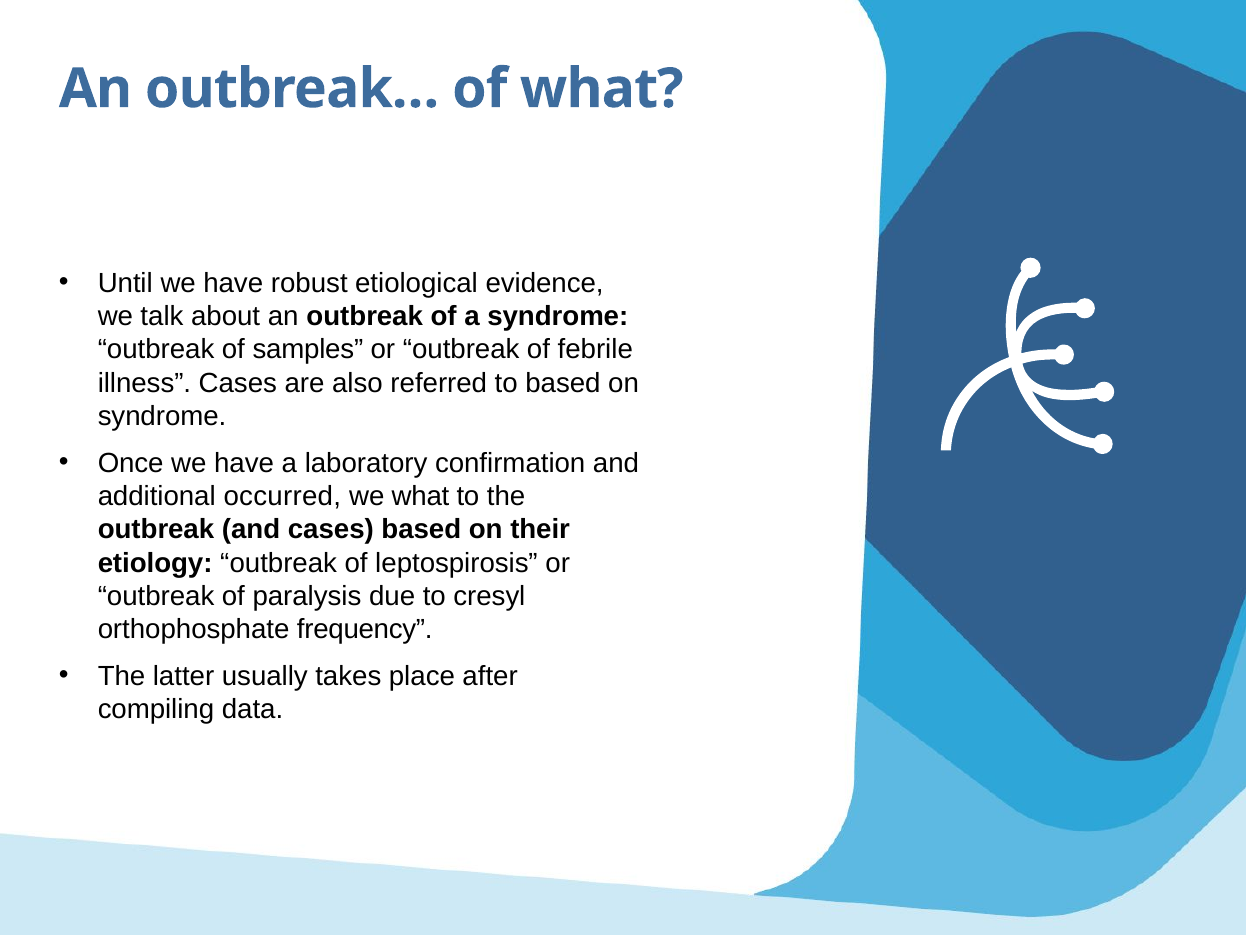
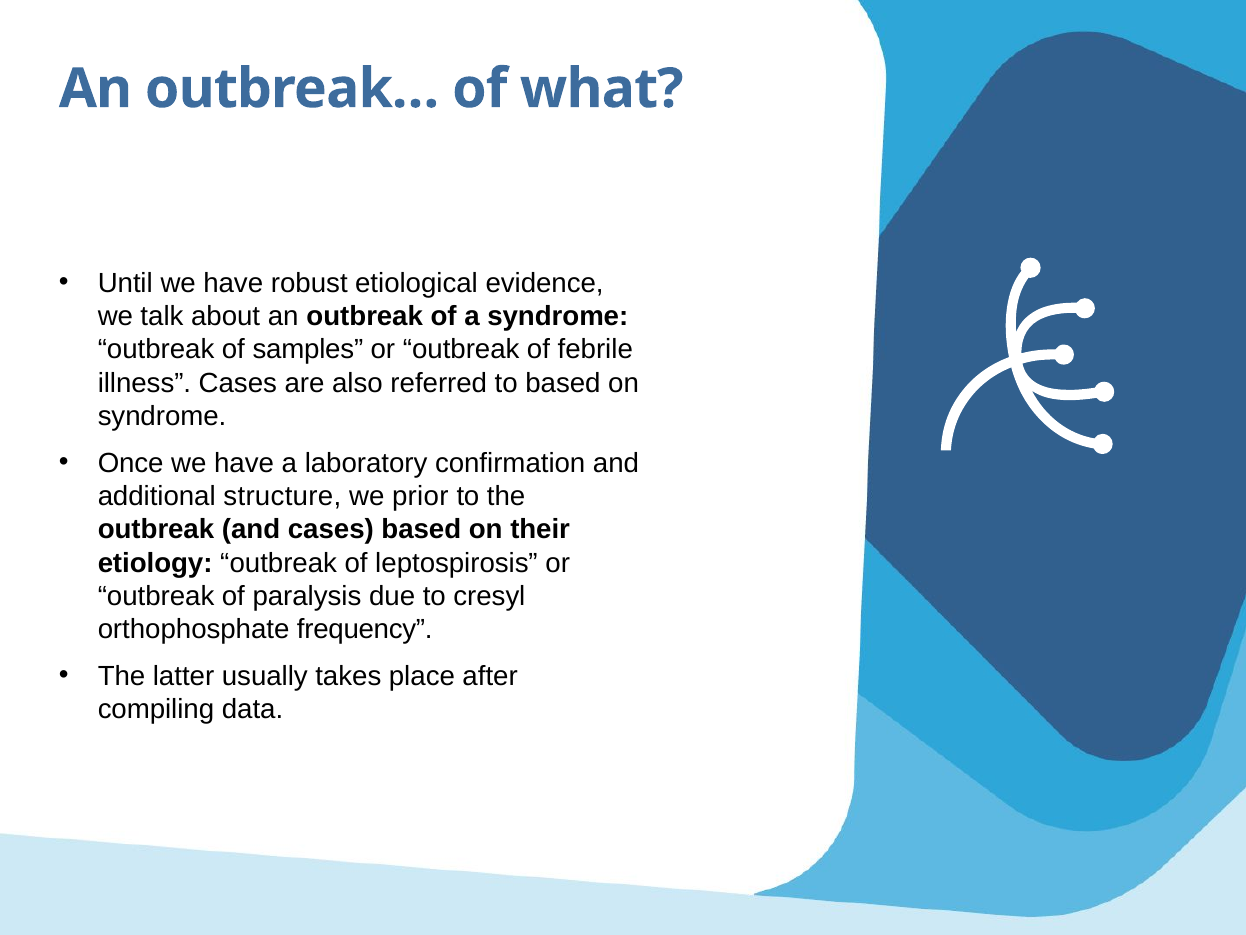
occurred: occurred -> structure
we what: what -> prior
